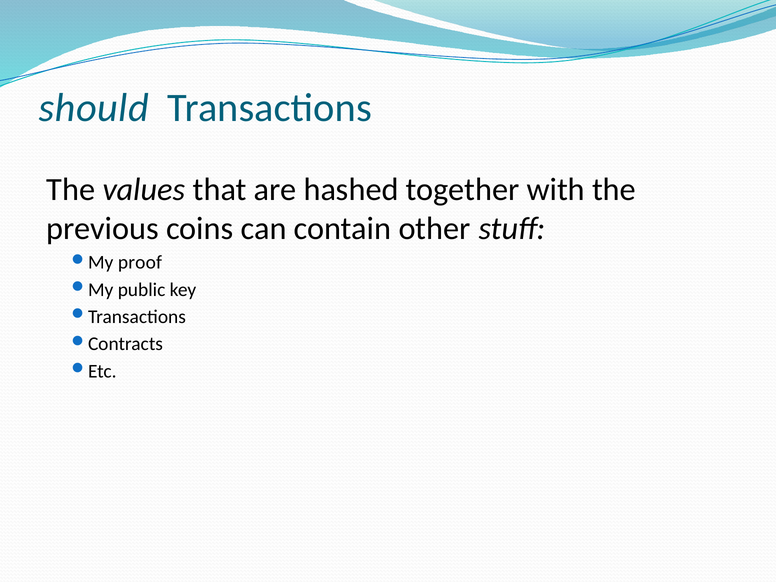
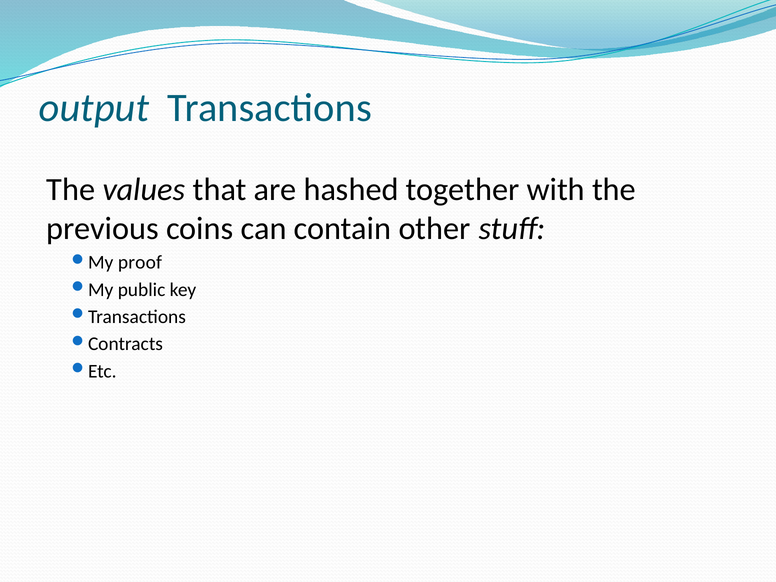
should: should -> output
